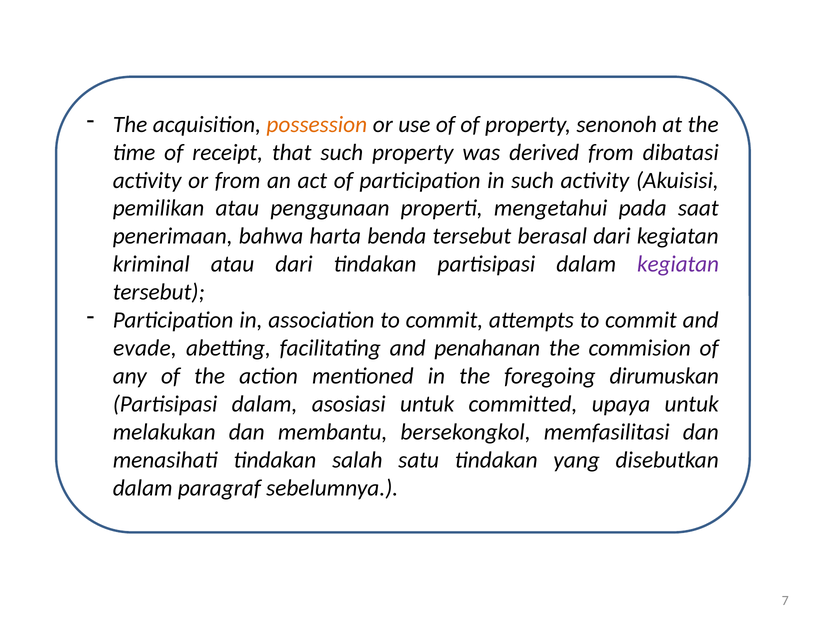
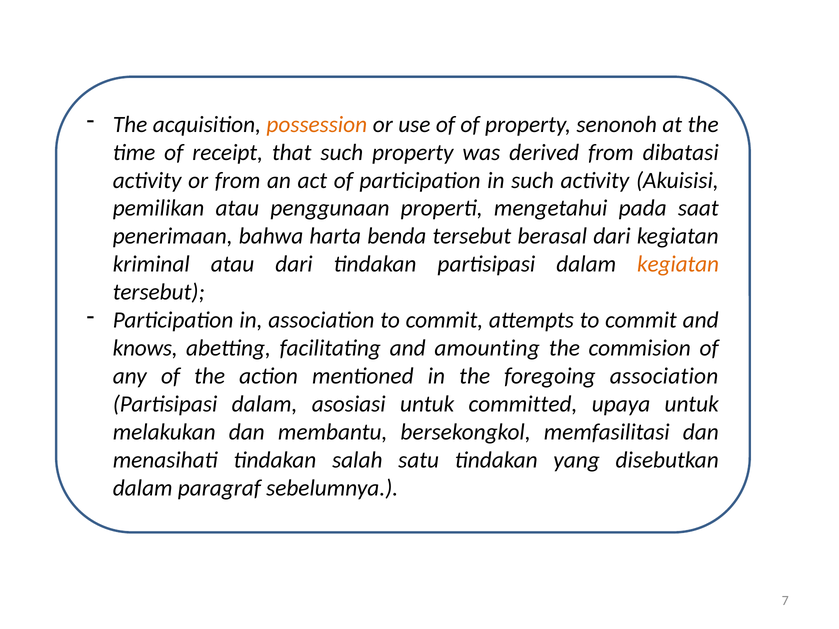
kegiatan at (678, 264) colour: purple -> orange
evade: evade -> knows
penahanan: penahanan -> amounting
foregoing dirumuskan: dirumuskan -> association
